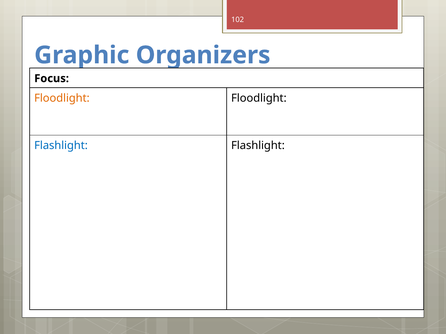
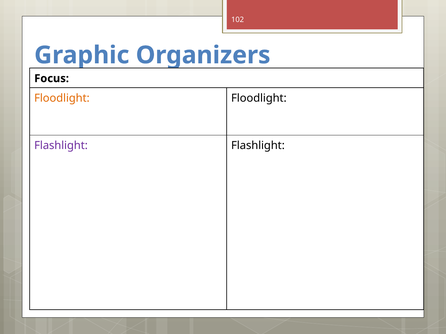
Flashlight at (61, 146) colour: blue -> purple
